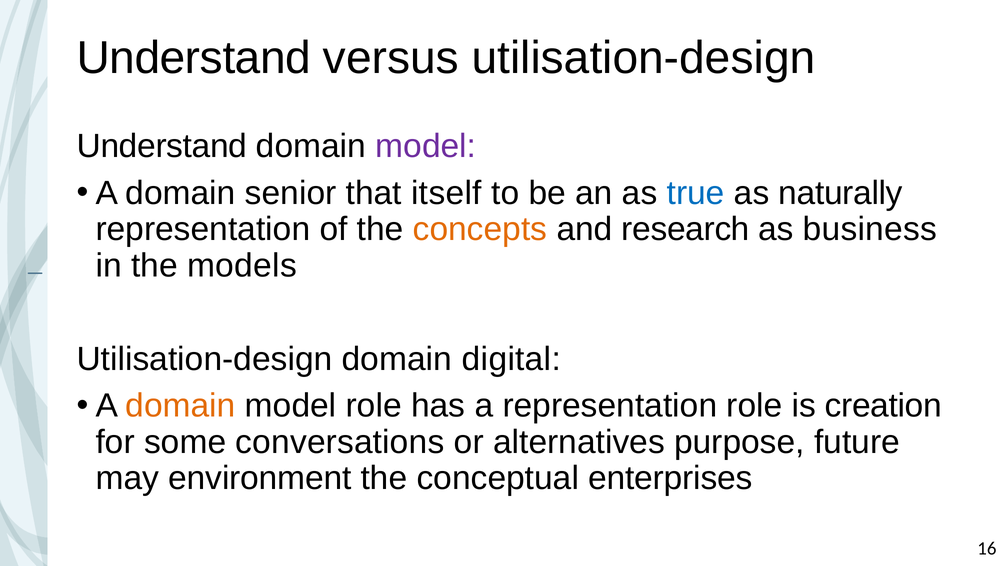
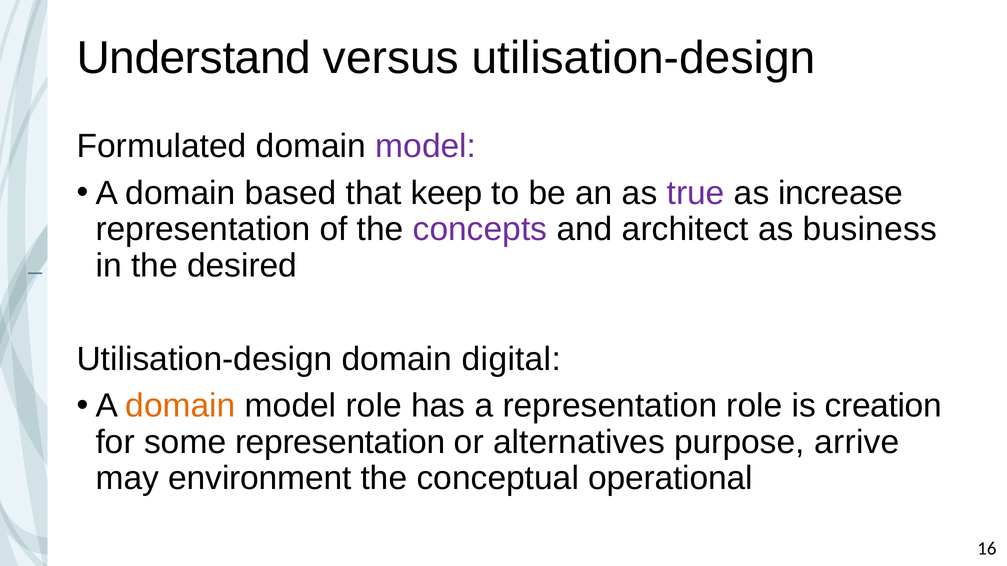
Understand at (162, 146): Understand -> Formulated
senior: senior -> based
itself: itself -> keep
true colour: blue -> purple
naturally: naturally -> increase
concepts colour: orange -> purple
research: research -> architect
models: models -> desired
some conversations: conversations -> representation
future: future -> arrive
enterprises: enterprises -> operational
